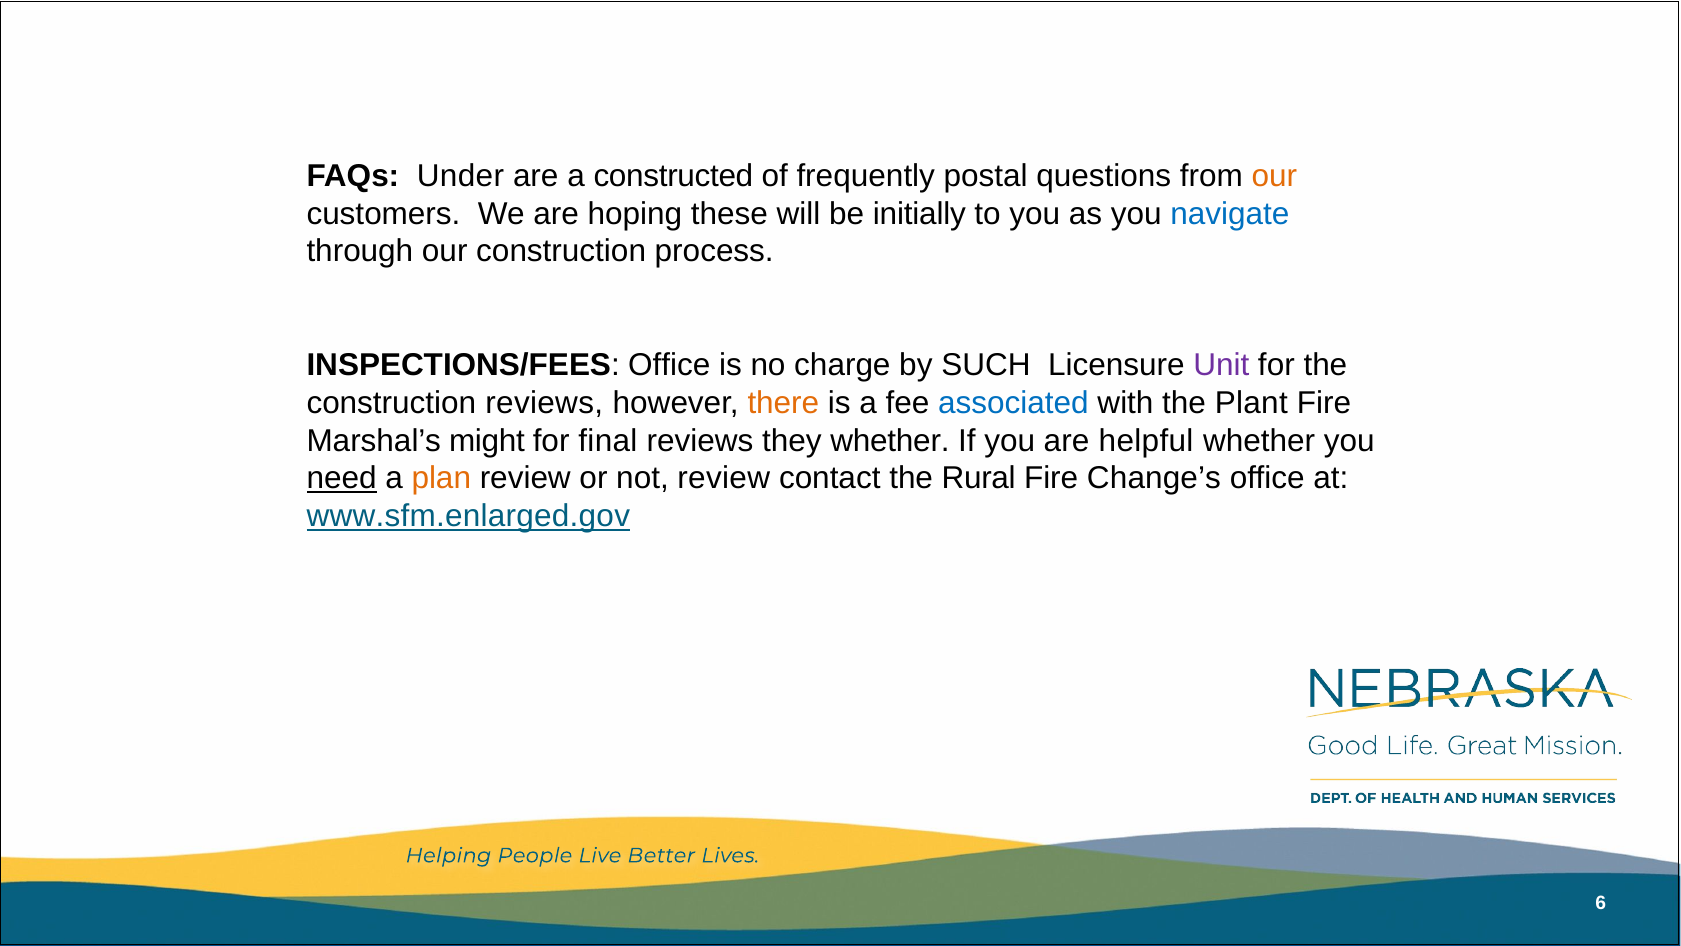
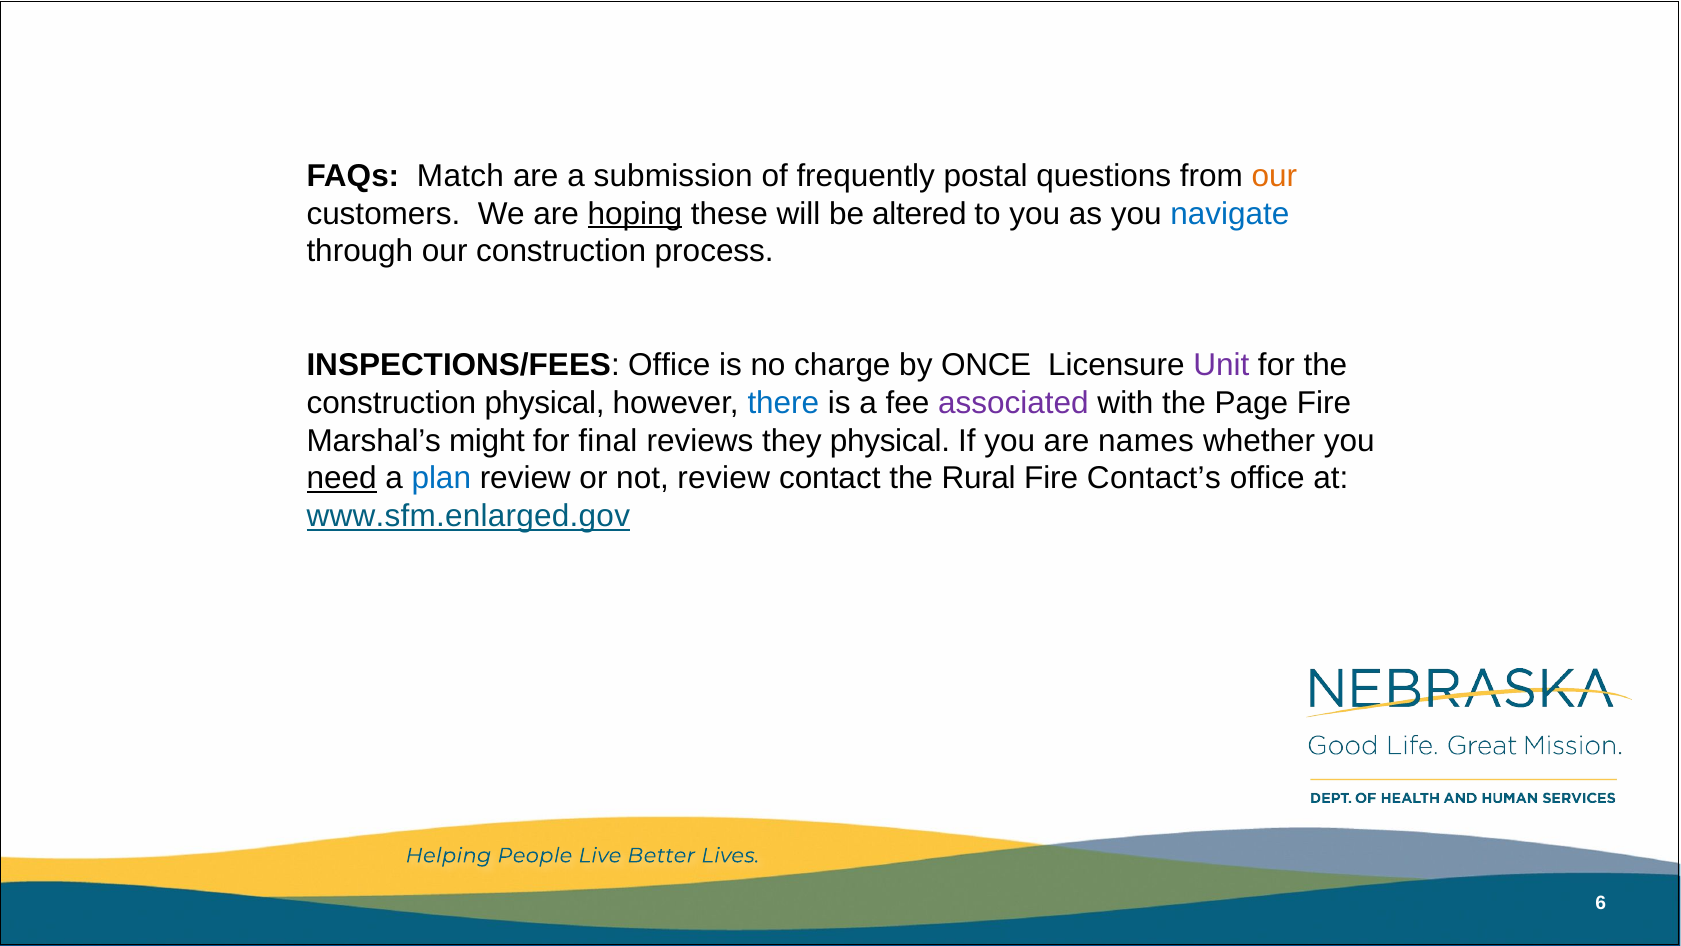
Under: Under -> Match
constructed: constructed -> submission
hoping underline: none -> present
initially: initially -> altered
SUCH: SUCH -> ONCE
construction reviews: reviews -> physical
there colour: orange -> blue
associated colour: blue -> purple
Plant: Plant -> Page
they whether: whether -> physical
helpful: helpful -> names
plan colour: orange -> blue
Change’s: Change’s -> Contact’s
